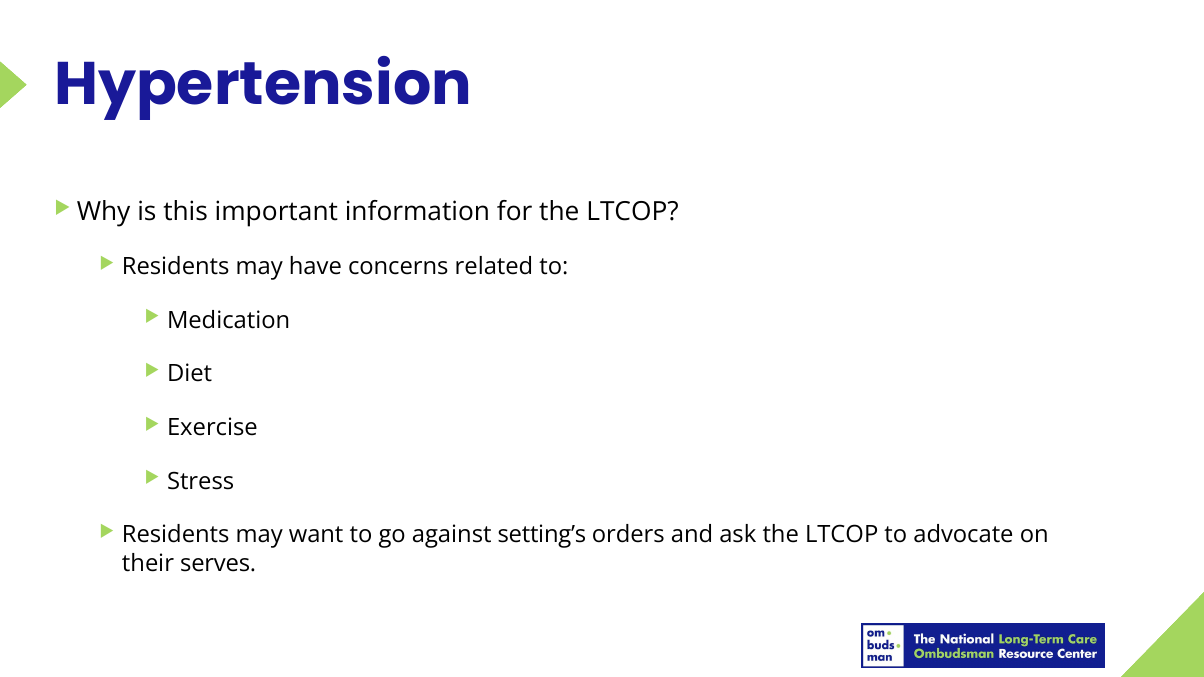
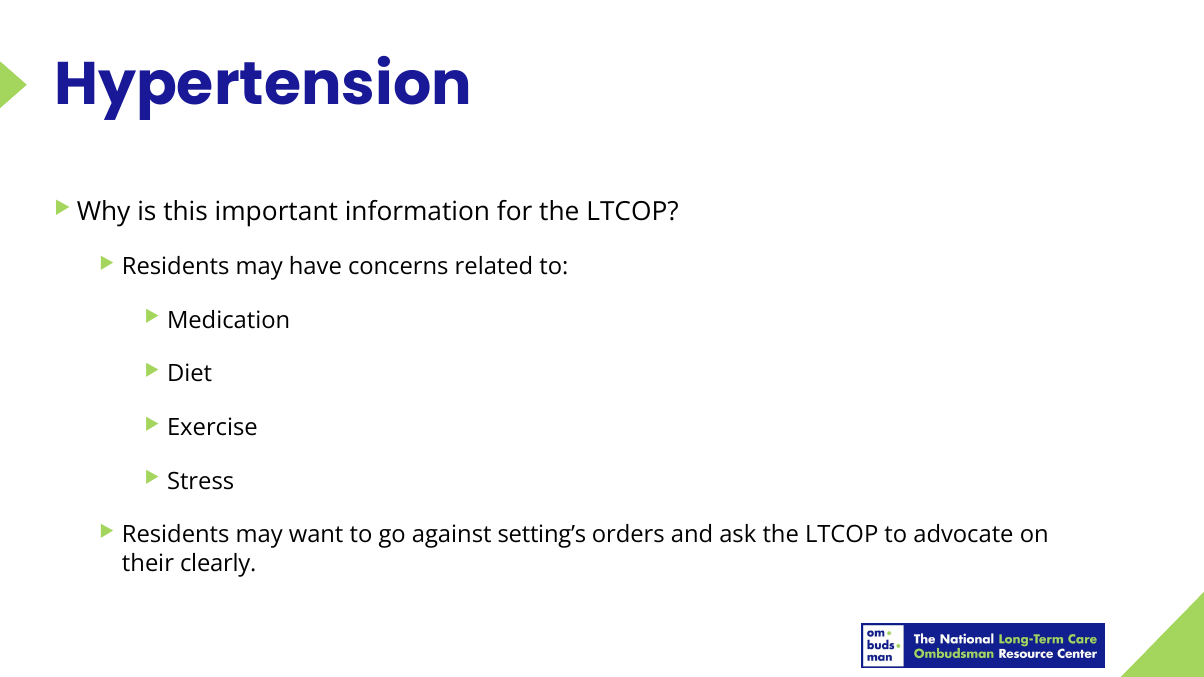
serves: serves -> clearly
